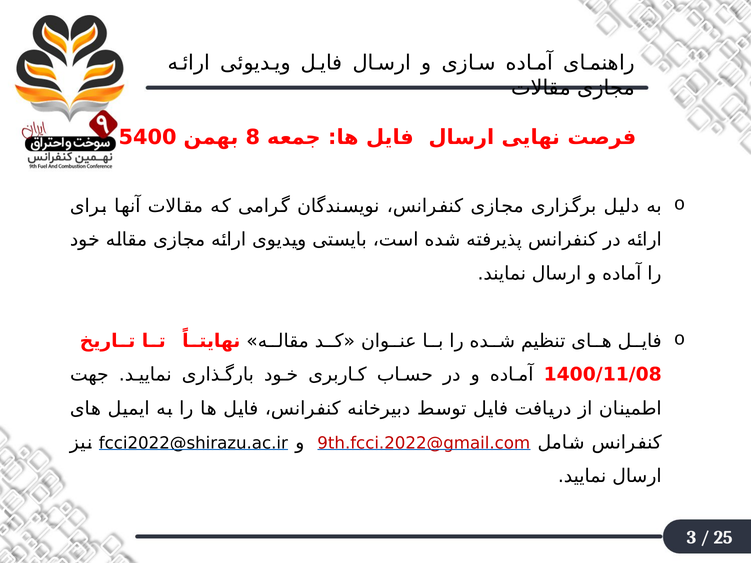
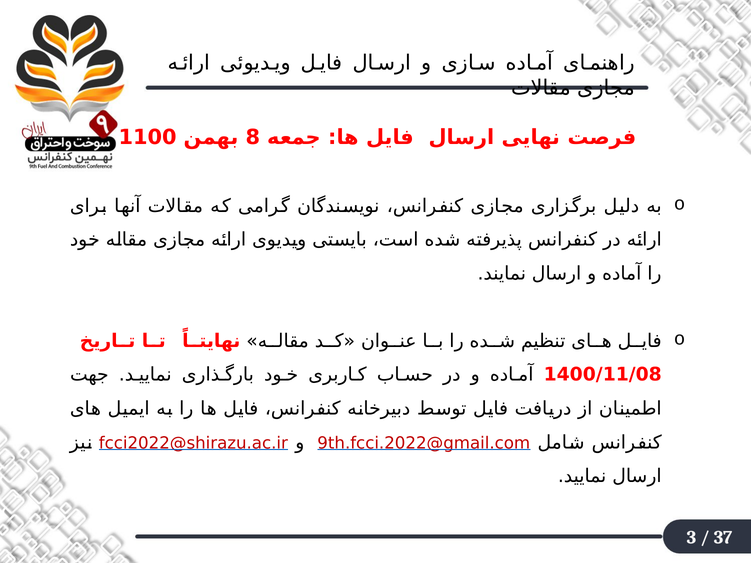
5400: 5400 -> 1100
fcci2022@shirazu.ac.ir colour: black -> red
25: 25 -> 37
